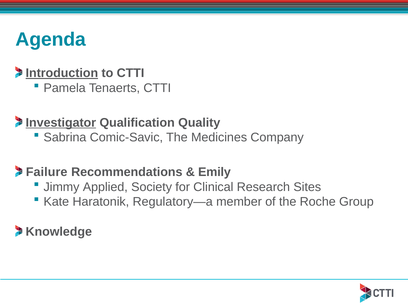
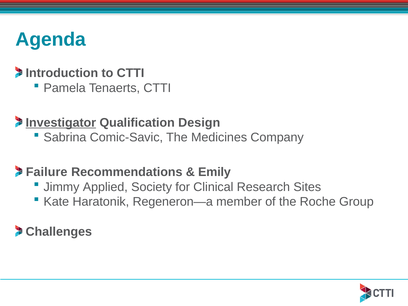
Introduction underline: present -> none
Quality: Quality -> Design
Regulatory—a: Regulatory—a -> Regeneron—a
Knowledge: Knowledge -> Challenges
